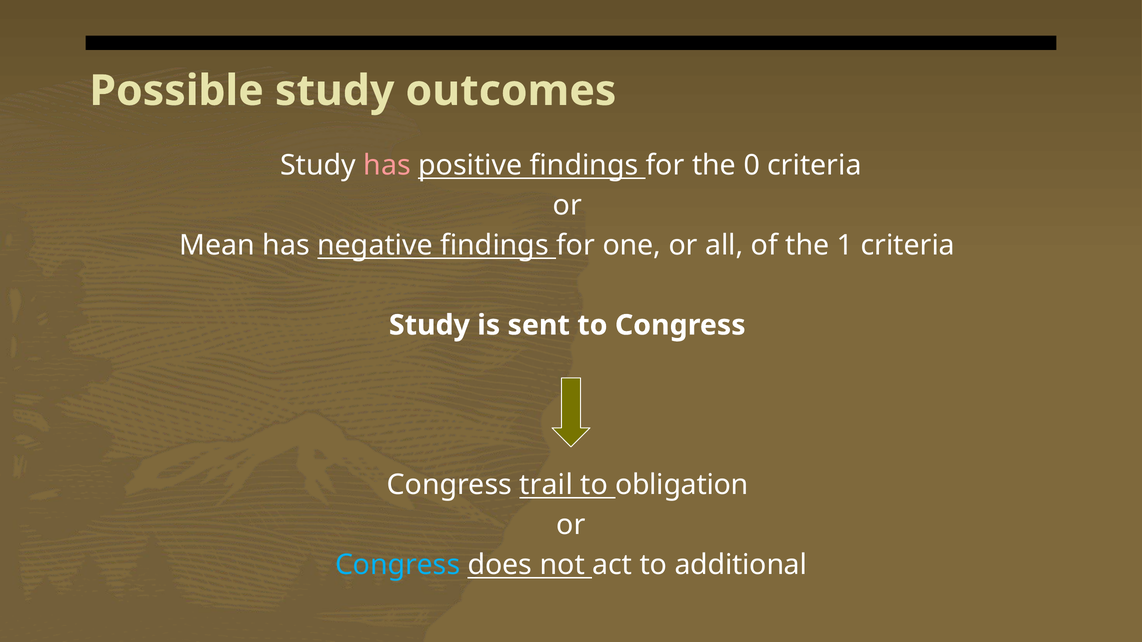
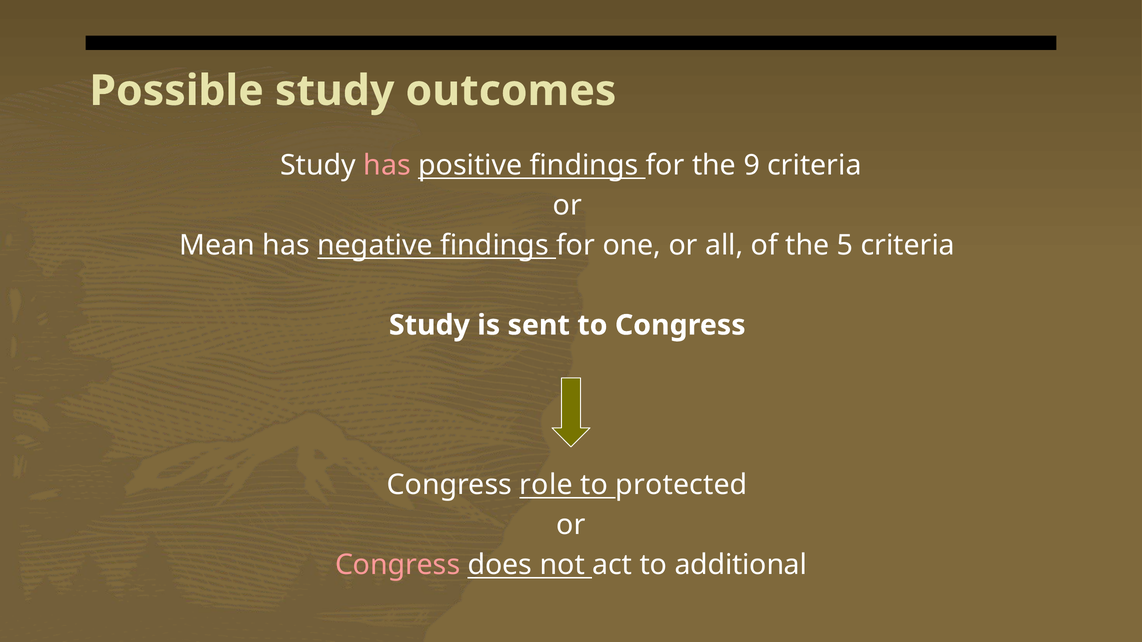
0: 0 -> 9
1: 1 -> 5
trail: trail -> role
obligation: obligation -> protected
Congress at (398, 565) colour: light blue -> pink
